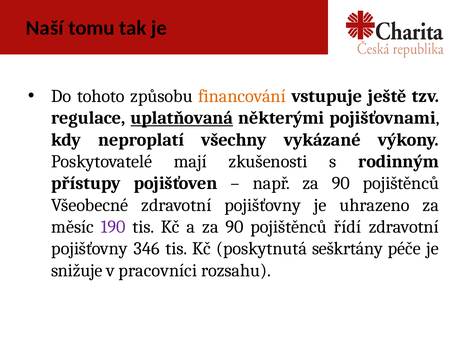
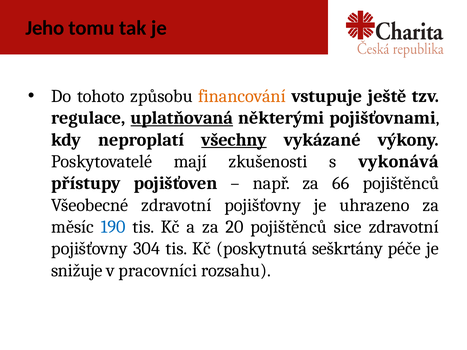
Naší: Naší -> Jeho
všechny underline: none -> present
rodinným: rodinným -> vykonává
např za 90: 90 -> 66
190 colour: purple -> blue
a za 90: 90 -> 20
řídí: řídí -> sice
346: 346 -> 304
